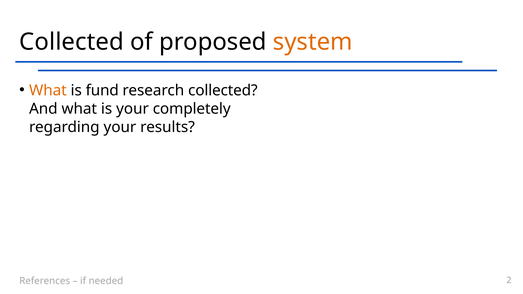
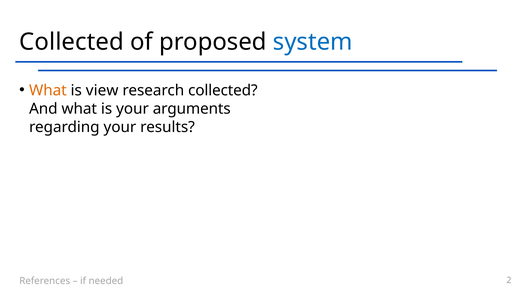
system colour: orange -> blue
fund: fund -> view
completely: completely -> arguments
